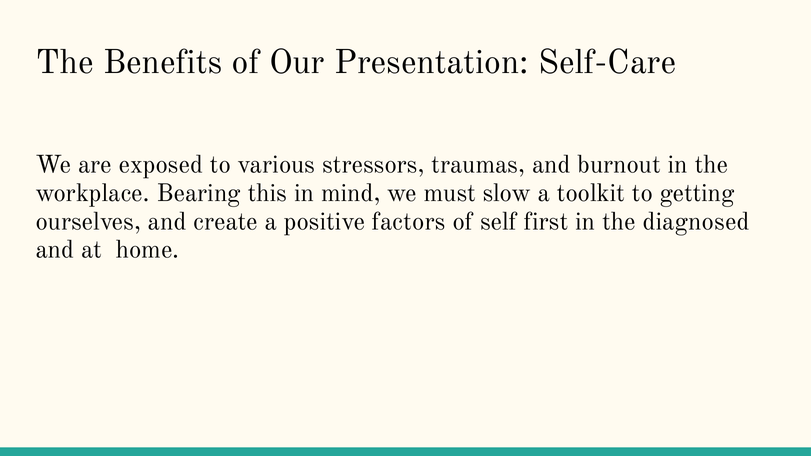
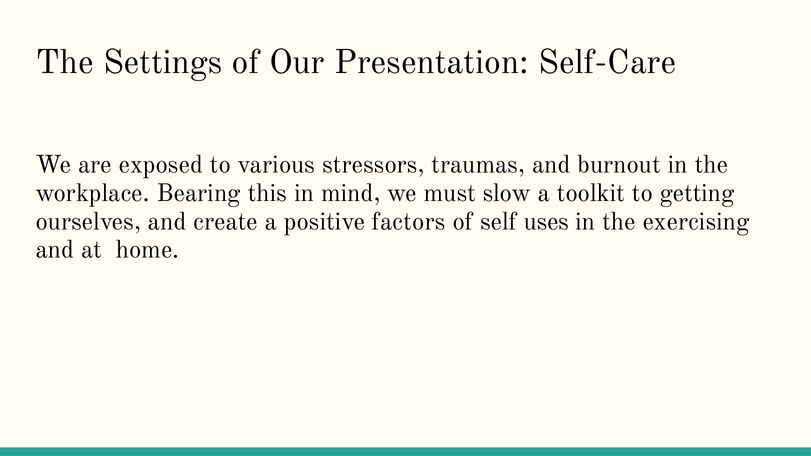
Benefits: Benefits -> Settings
first: first -> uses
diagnosed: diagnosed -> exercising
